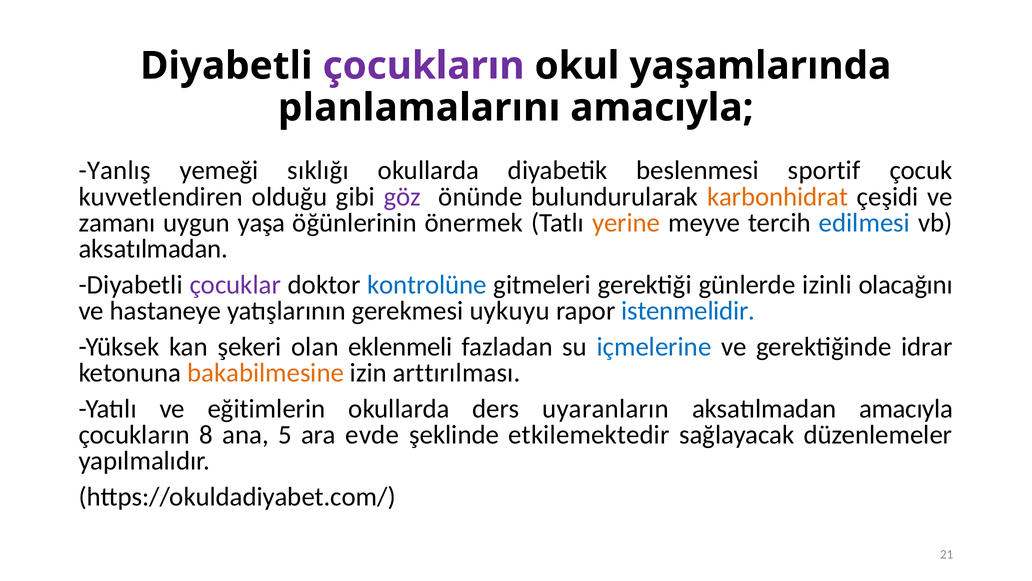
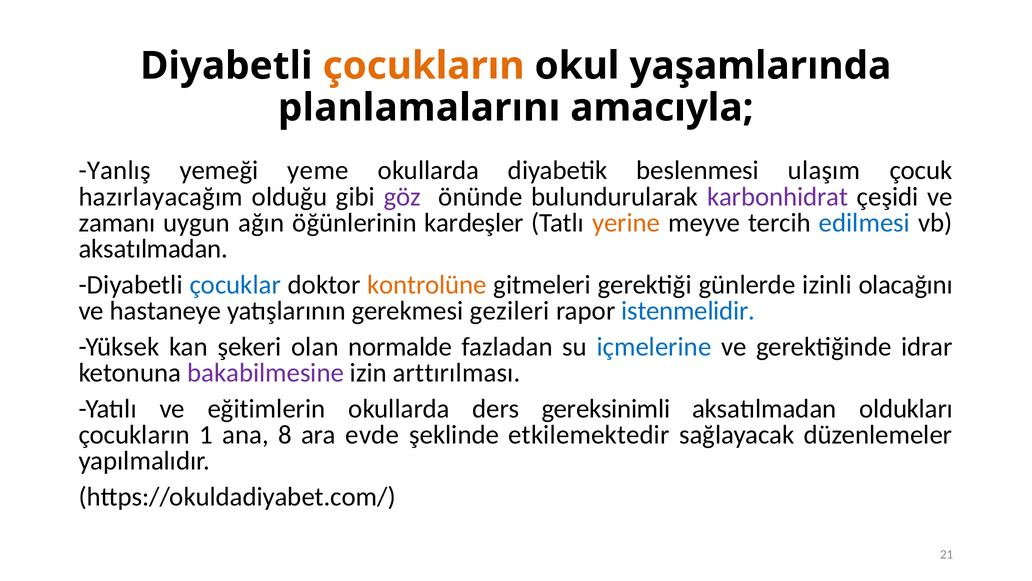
çocukların at (424, 66) colour: purple -> orange
sıklığı: sıklığı -> yeme
sportif: sportif -> ulaşım
kuvvetlendiren: kuvvetlendiren -> hazırlayacağım
karbonhidrat colour: orange -> purple
yaşa: yaşa -> ağın
önermek: önermek -> kardeşler
çocuklar colour: purple -> blue
kontrolüne colour: blue -> orange
uykuyu: uykuyu -> gezileri
eklenmeli: eklenmeli -> normalde
bakabilmesine colour: orange -> purple
uyaranların: uyaranların -> gereksinimli
aksatılmadan amacıyla: amacıyla -> oldukları
8: 8 -> 1
5: 5 -> 8
